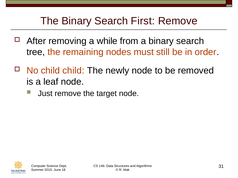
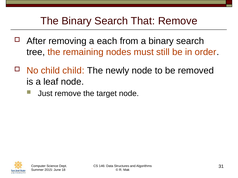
First: First -> That
while: while -> each
